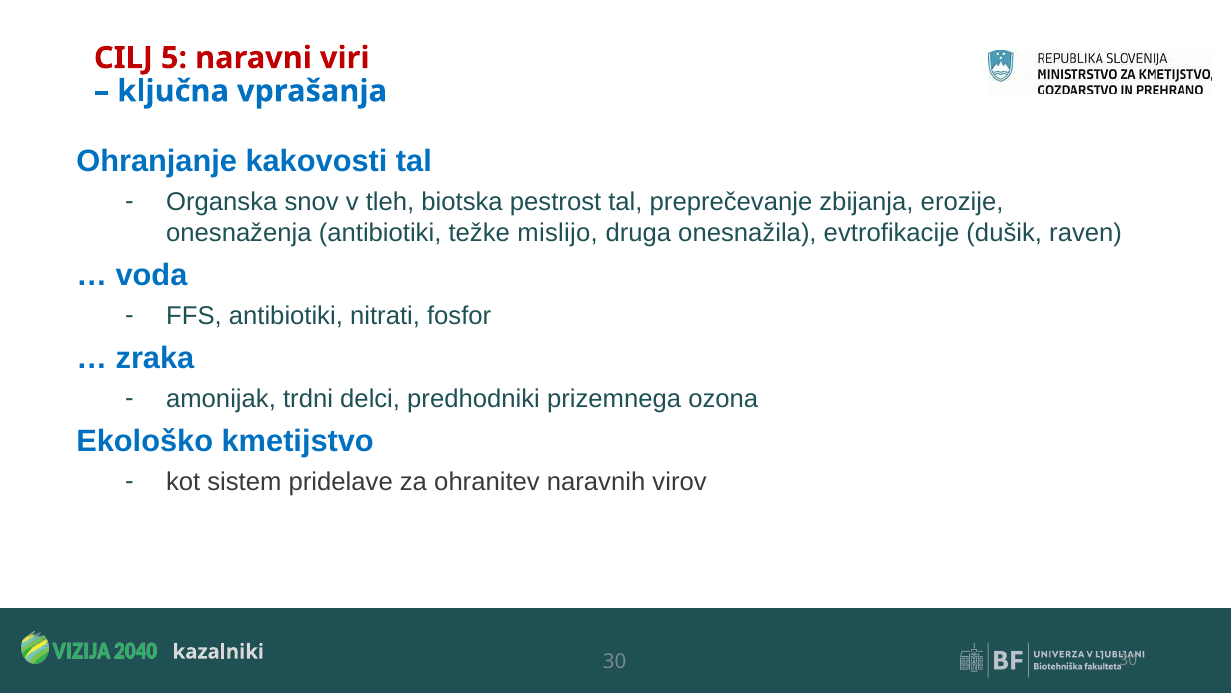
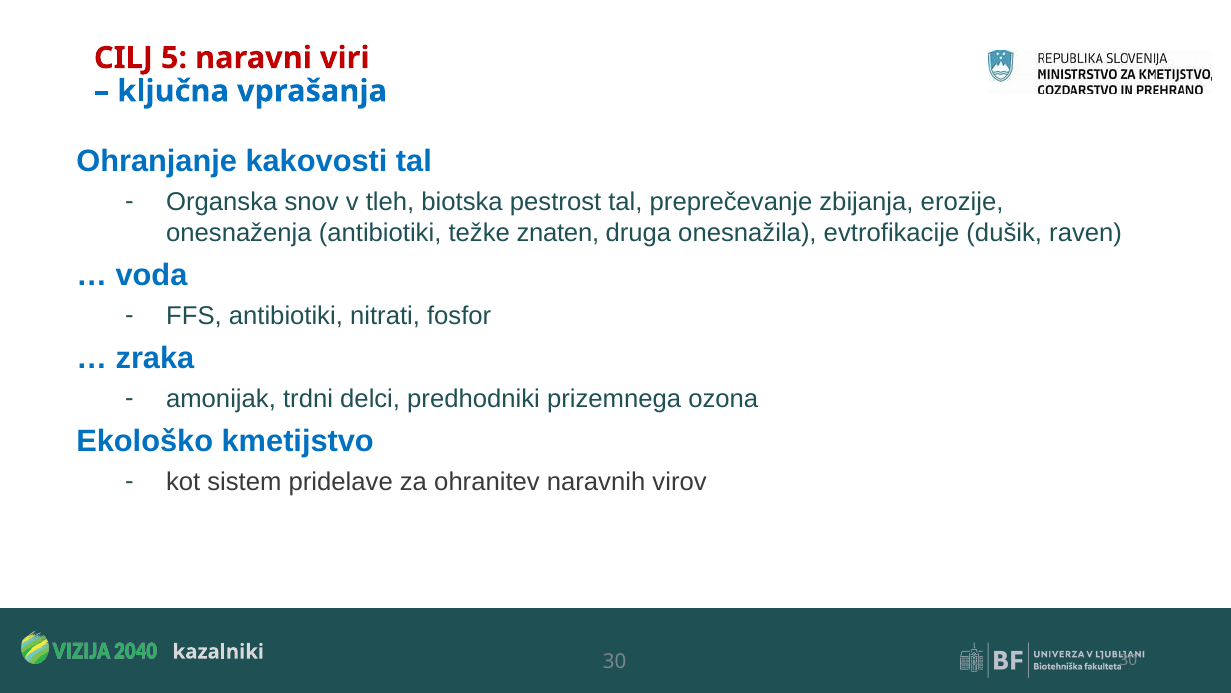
mislijo: mislijo -> znaten
